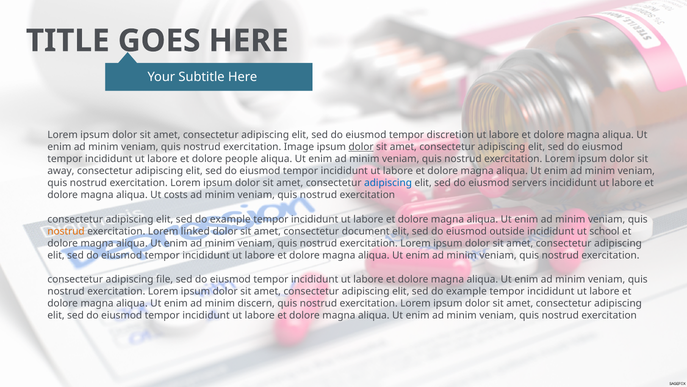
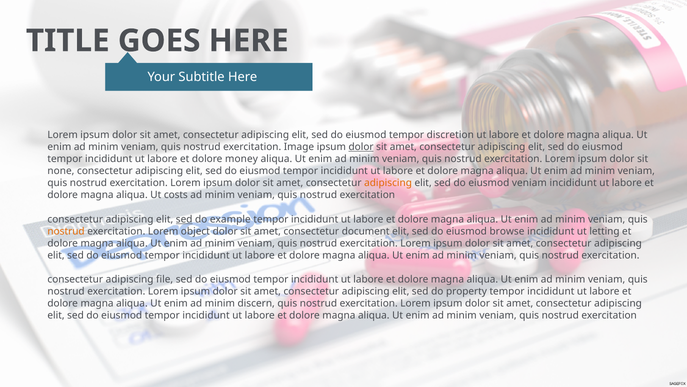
people: people -> money
away: away -> none
adipiscing at (388, 183) colour: blue -> orange
eiusmod servers: servers -> veniam
sed at (184, 219) underline: none -> present
linked: linked -> object
outside: outside -> browse
school: school -> letting
example at (466, 291): example -> property
